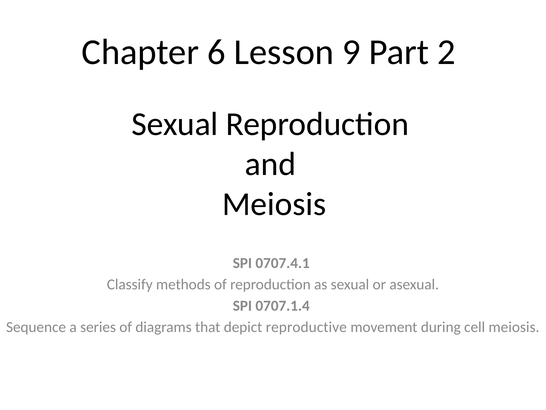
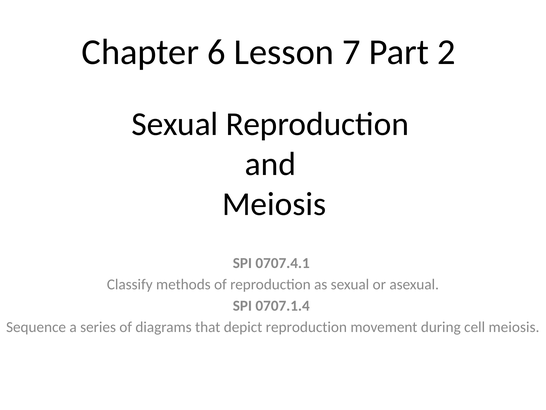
9: 9 -> 7
depict reproductive: reproductive -> reproduction
